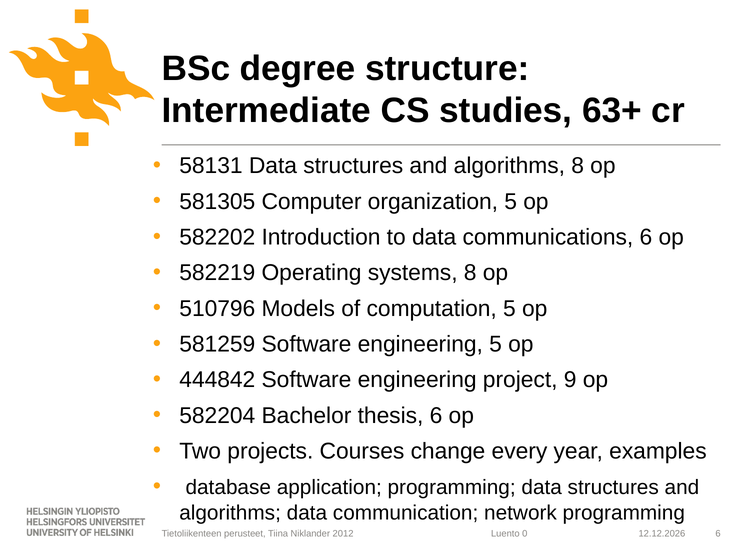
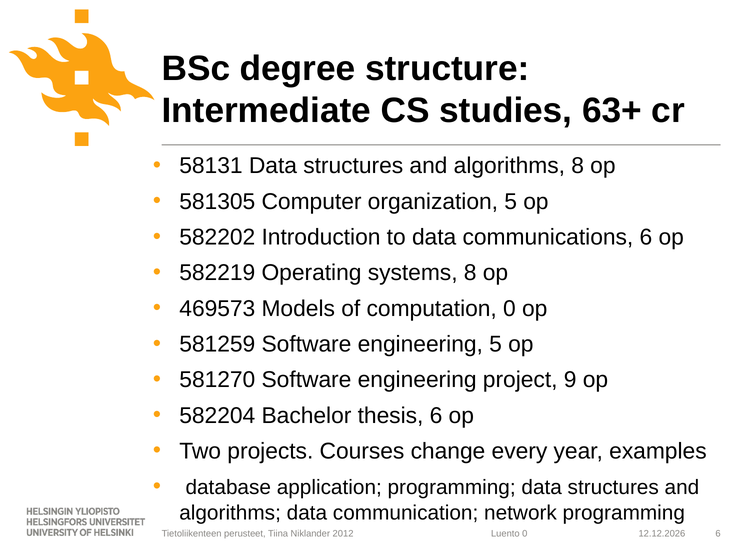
510796: 510796 -> 469573
computation 5: 5 -> 0
444842: 444842 -> 581270
